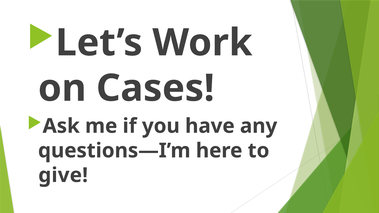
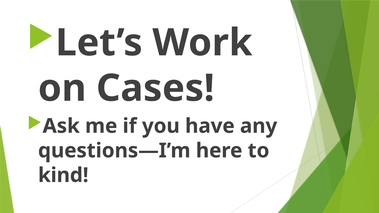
give: give -> kind
